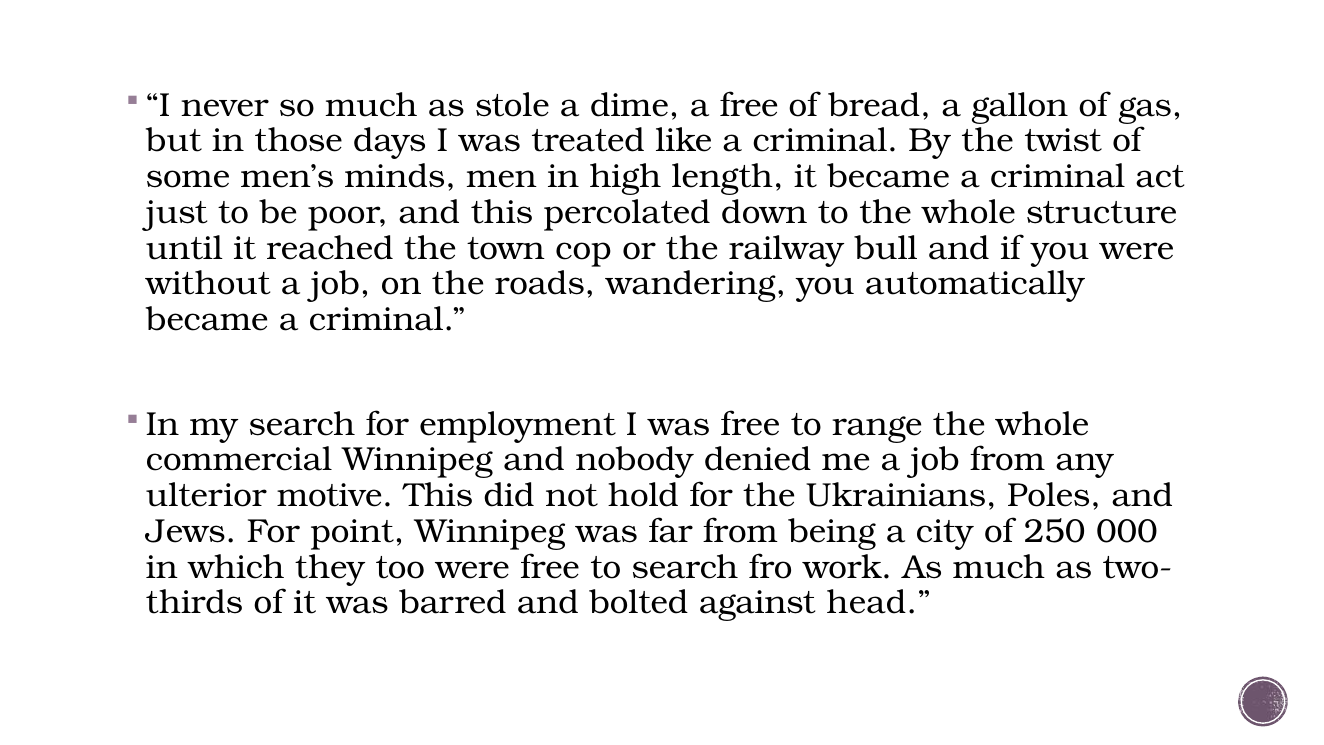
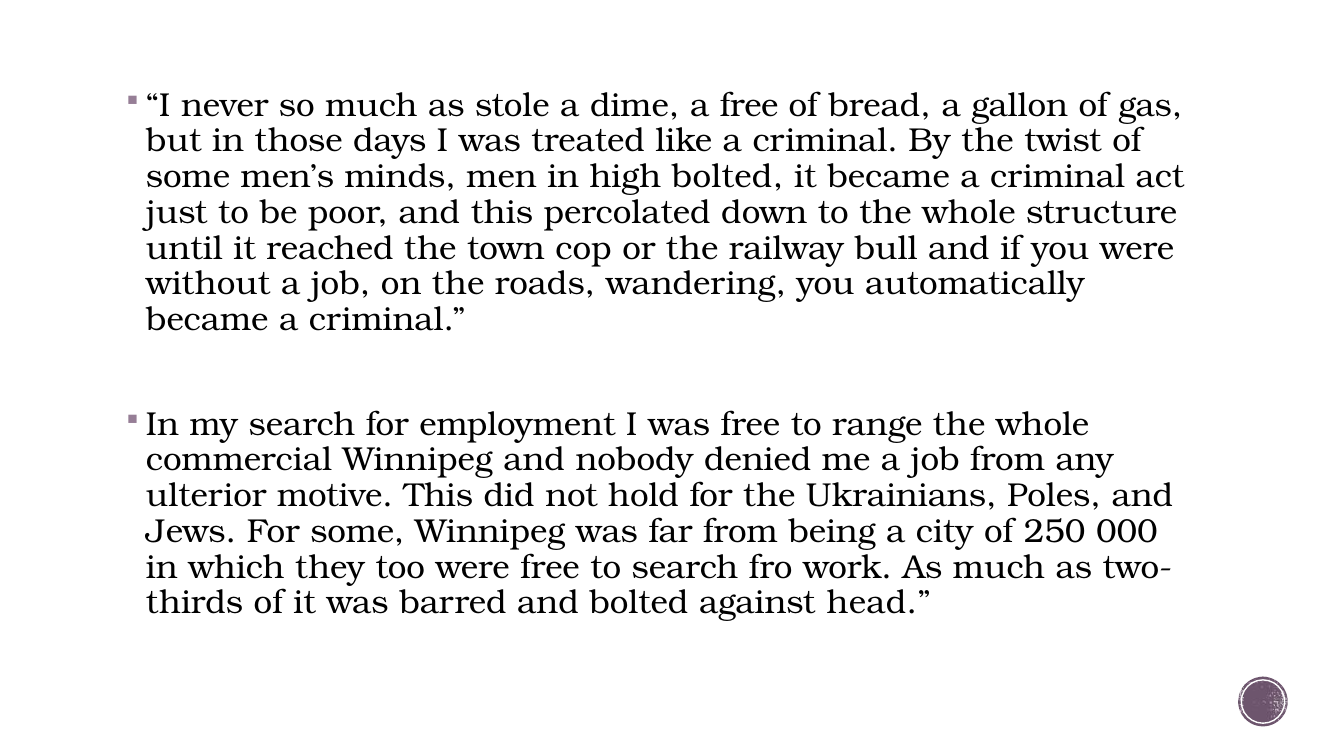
high length: length -> bolted
For point: point -> some
